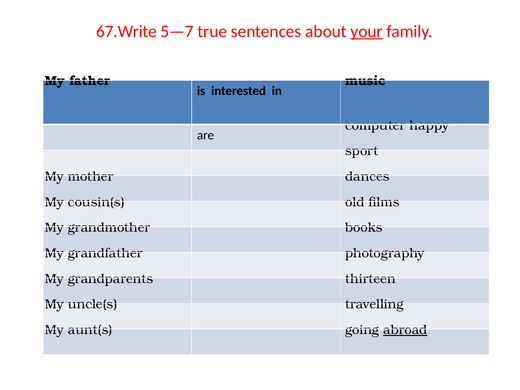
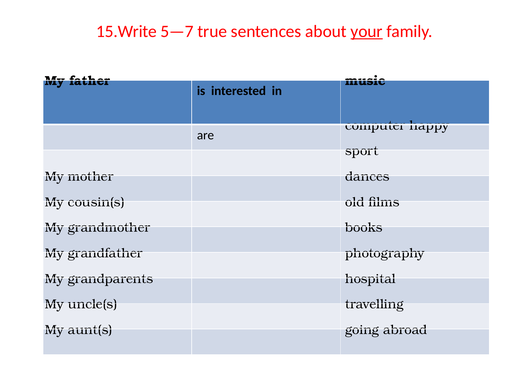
67.Write: 67.Write -> 15.Write
thirteen: thirteen -> hospital
abroad underline: present -> none
